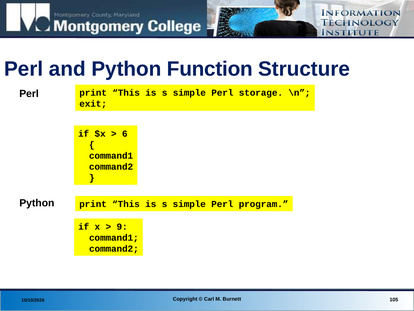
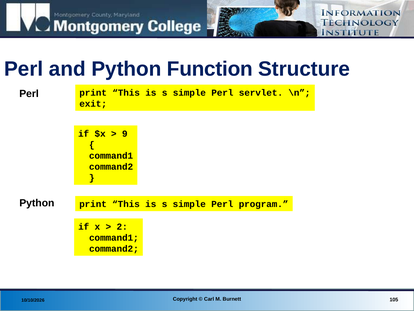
storage: storage -> servlet
6: 6 -> 9
9: 9 -> 2
